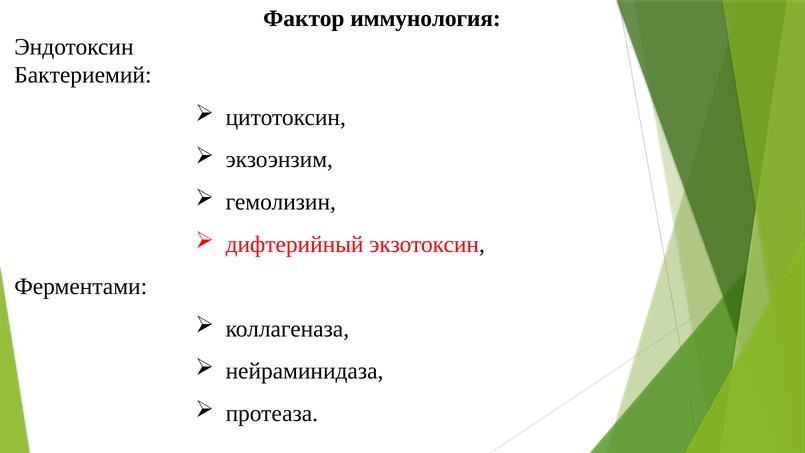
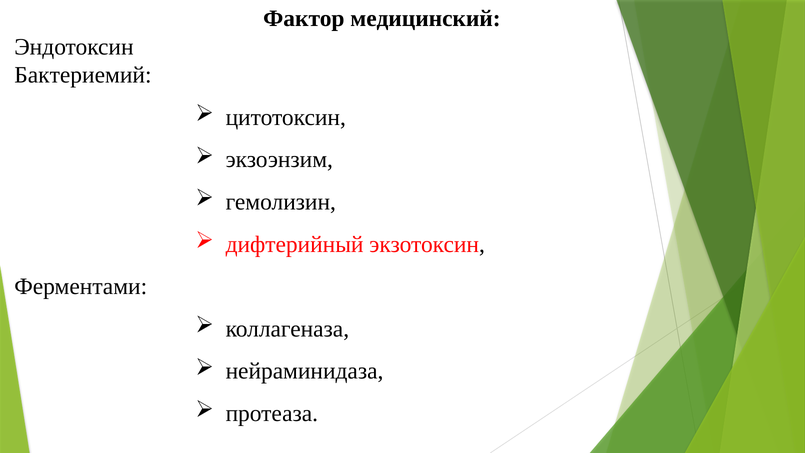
иммунология: иммунология -> медицинский
